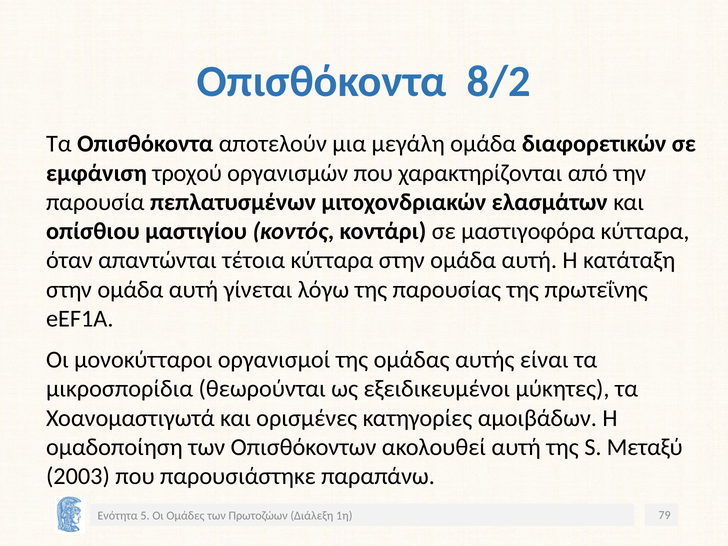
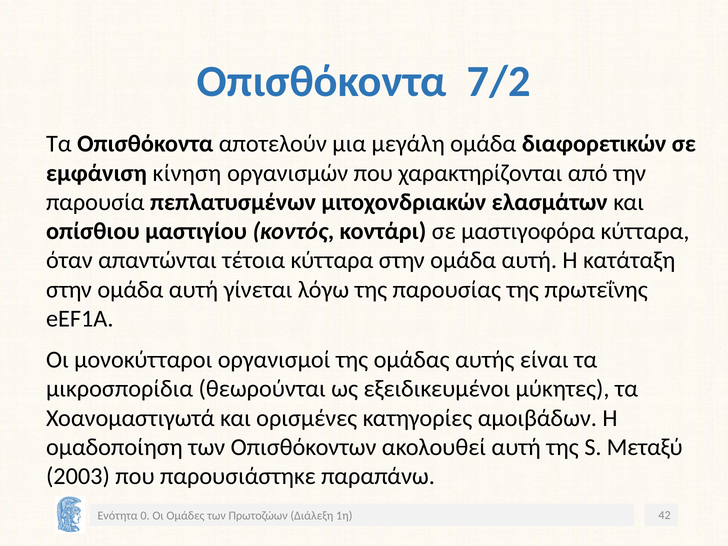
8/2: 8/2 -> 7/2
τροχού: τροχού -> κίνηση
5: 5 -> 0
79: 79 -> 42
